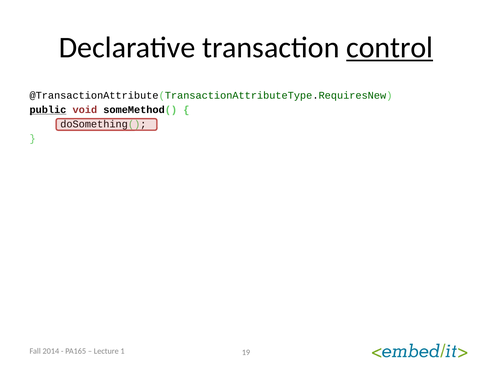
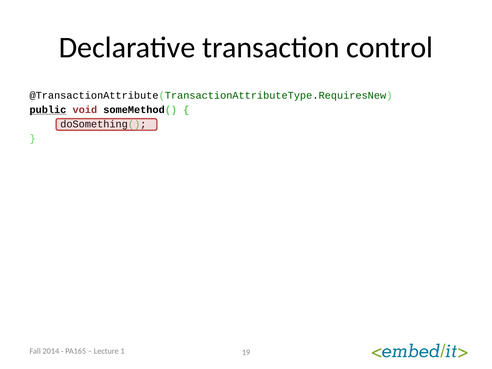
control underline: present -> none
